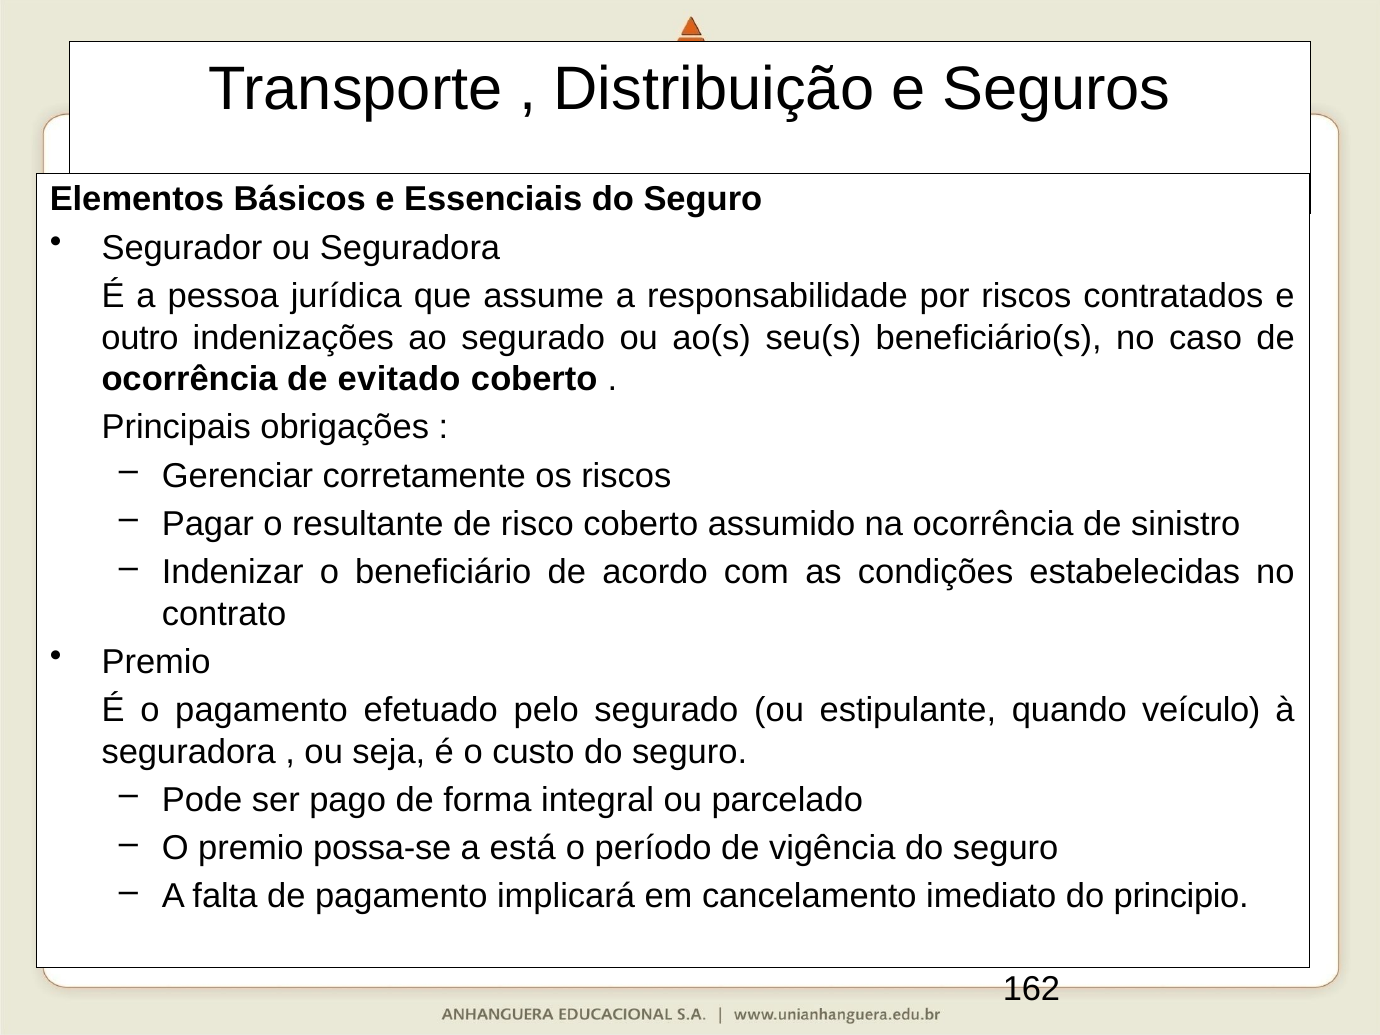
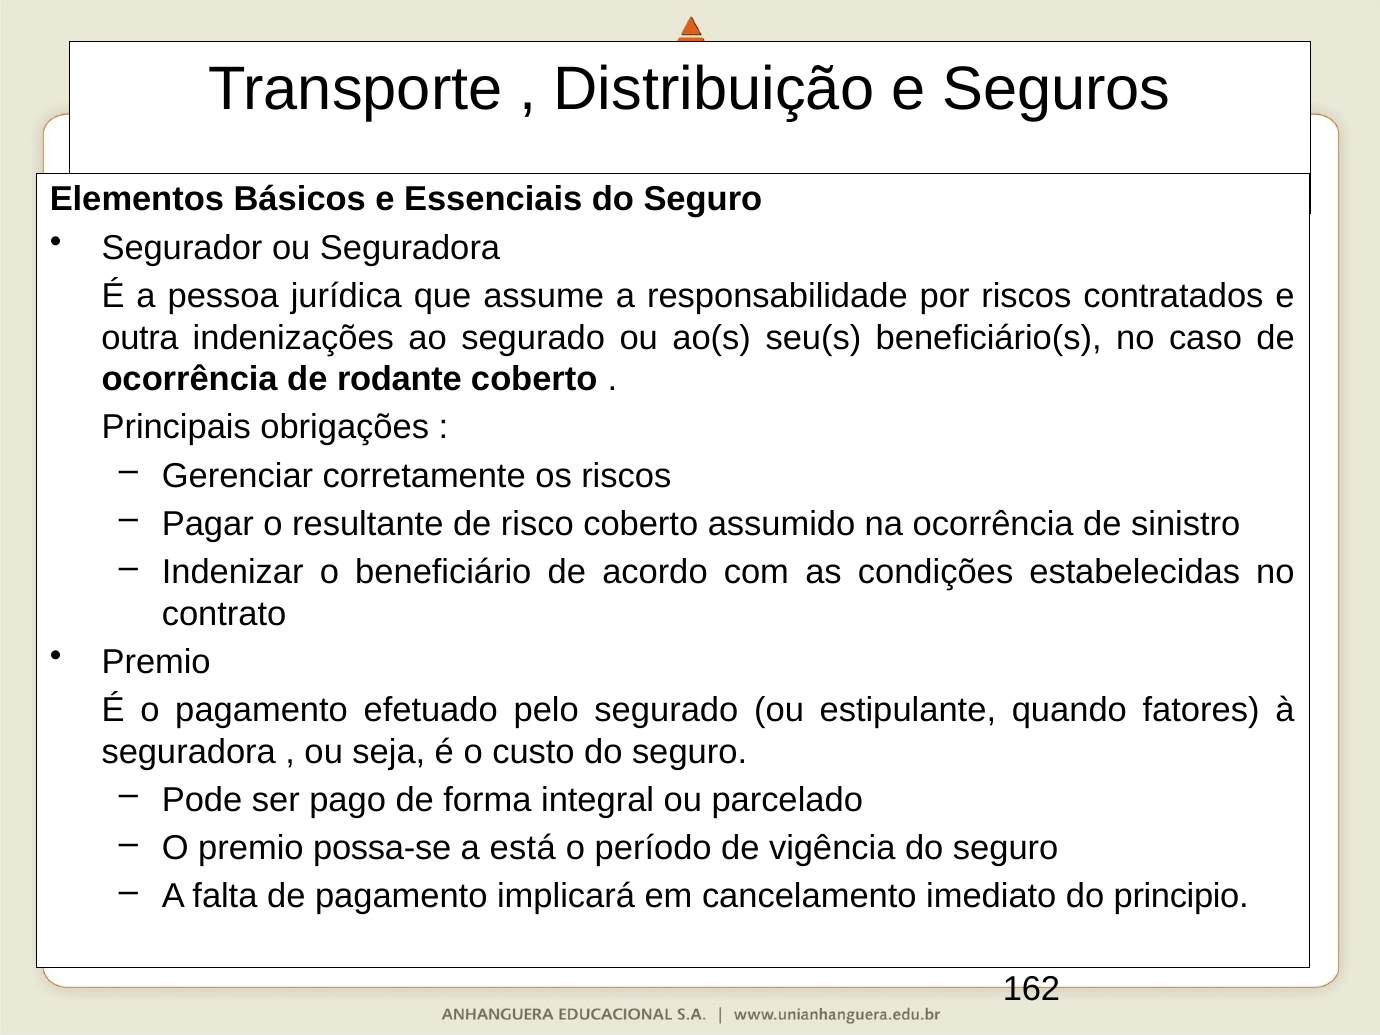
outro: outro -> outra
evitado: evitado -> rodante
veículo: veículo -> fatores
